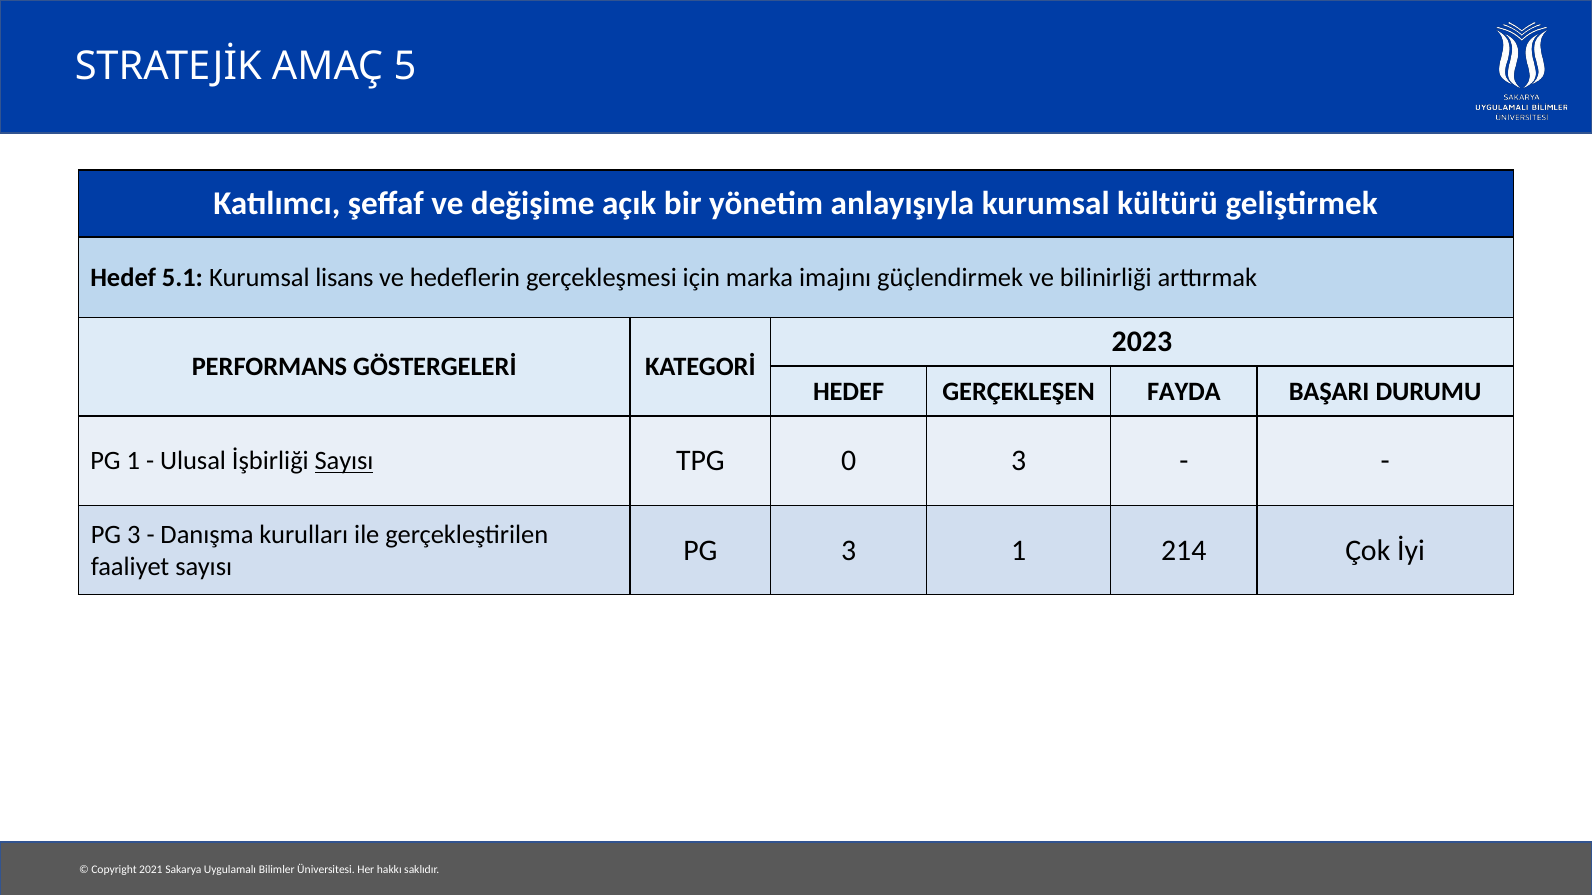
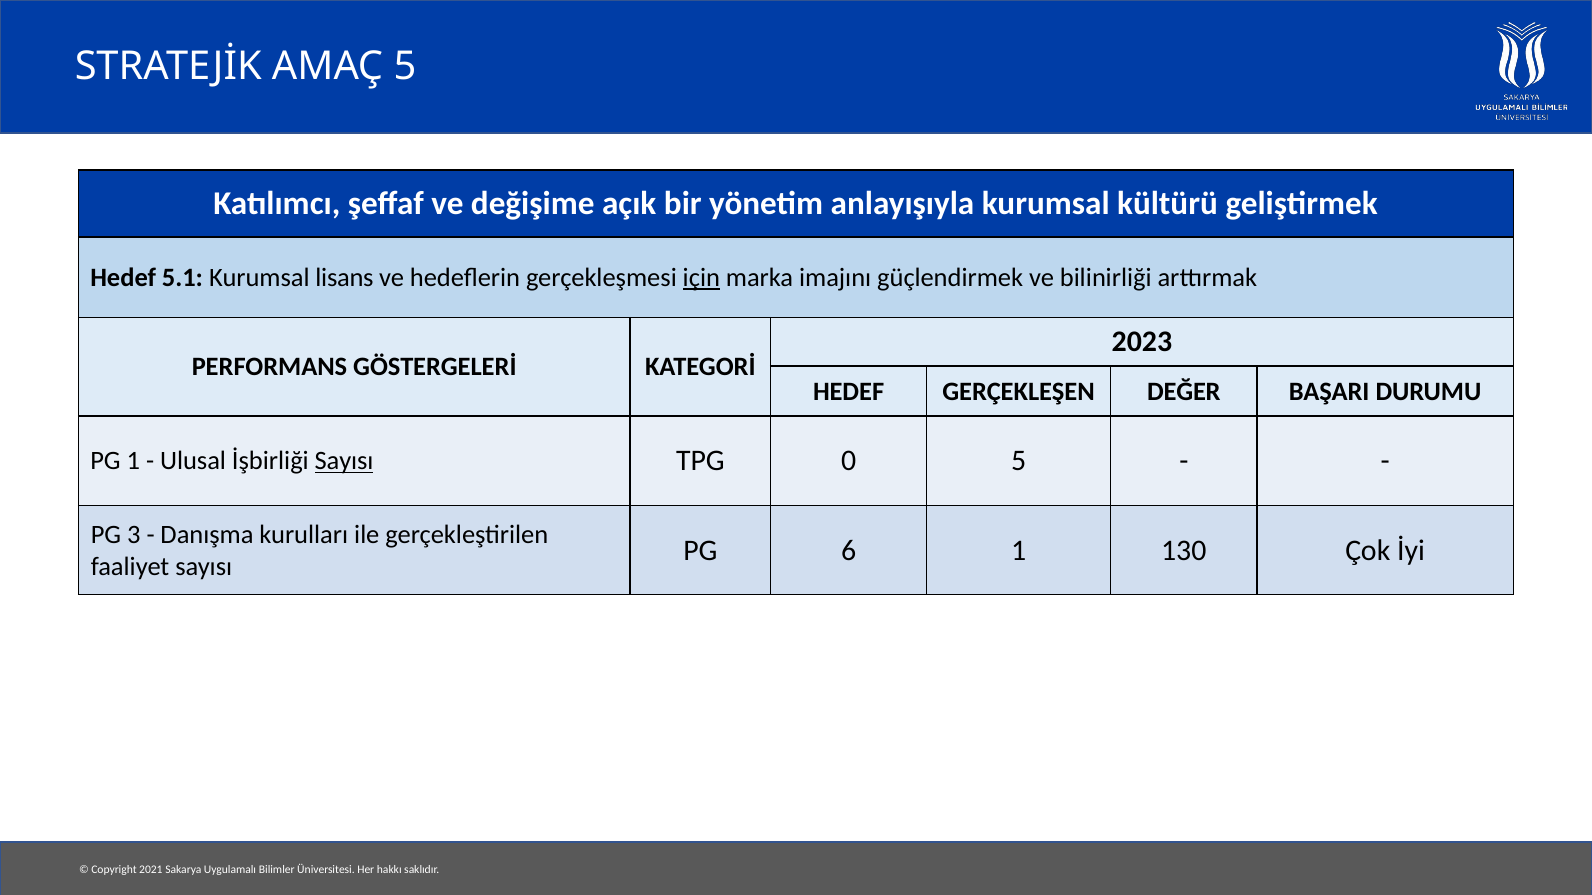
için underline: none -> present
FAYDA: FAYDA -> DEĞER
0 3: 3 -> 5
3 at (849, 551): 3 -> 6
214: 214 -> 130
